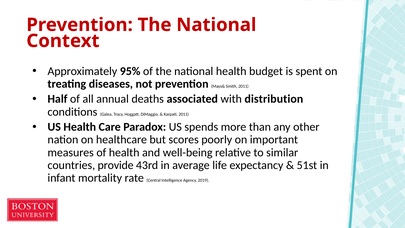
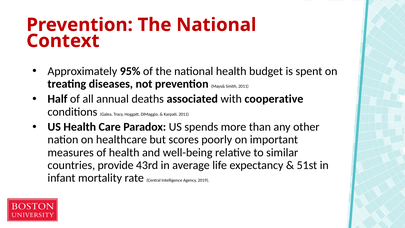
distribution: distribution -> cooperative
